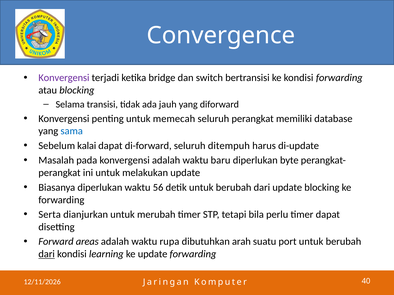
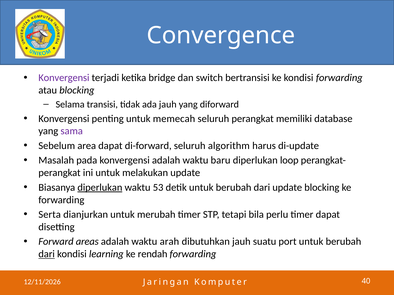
sama colour: blue -> purple
kalai: kalai -> area
ditempuh: ditempuh -> algorithm
byte: byte -> loop
diperlukan at (100, 188) underline: none -> present
56: 56 -> 53
rupa: rupa -> arah
dibutuhkan arah: arah -> jauh
ke update: update -> rendah
